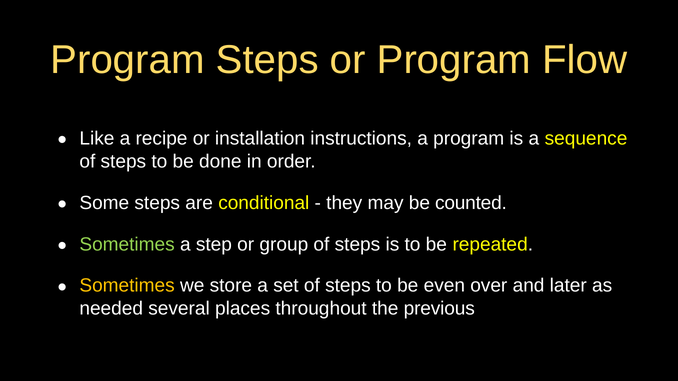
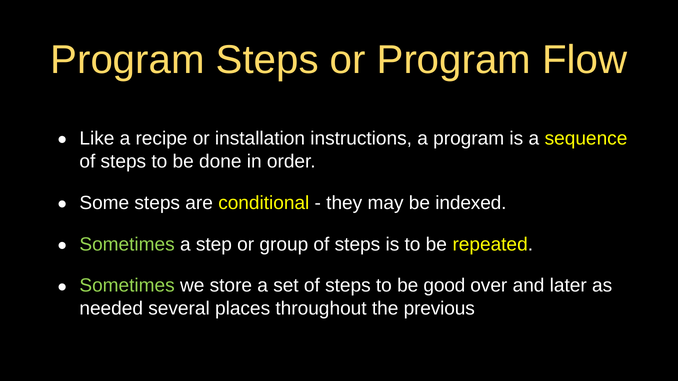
counted: counted -> indexed
Sometimes at (127, 286) colour: yellow -> light green
even: even -> good
